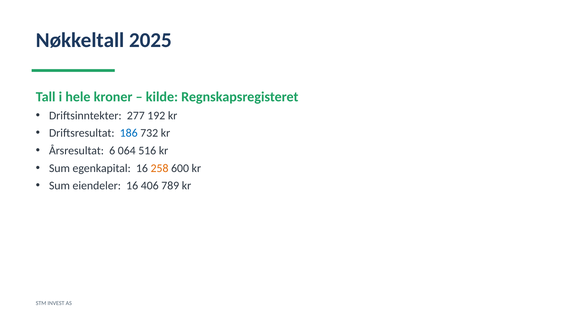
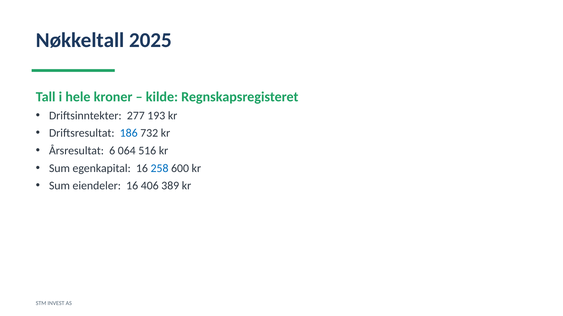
192: 192 -> 193
258 colour: orange -> blue
789: 789 -> 389
